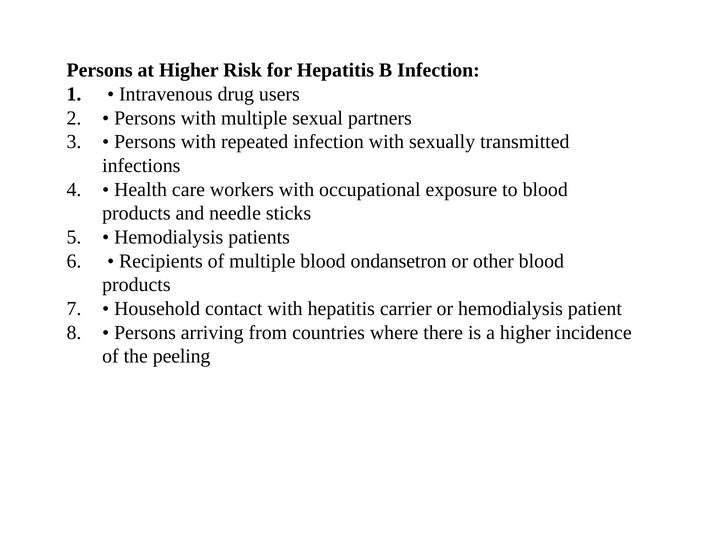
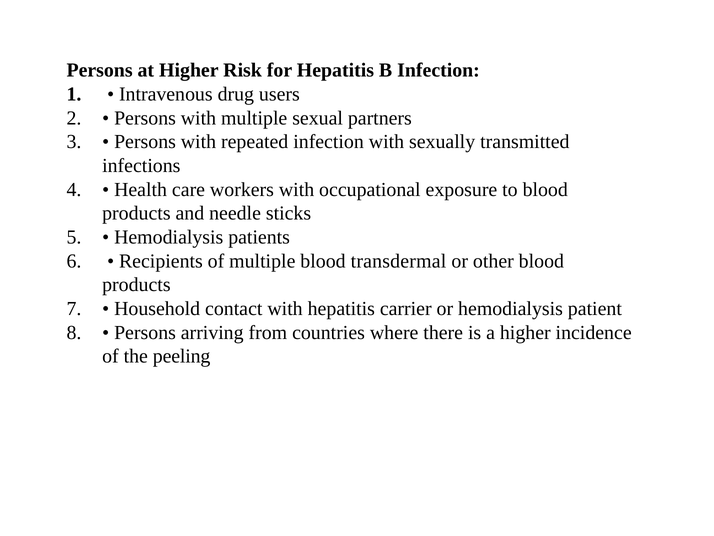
ondansetron: ondansetron -> transdermal
